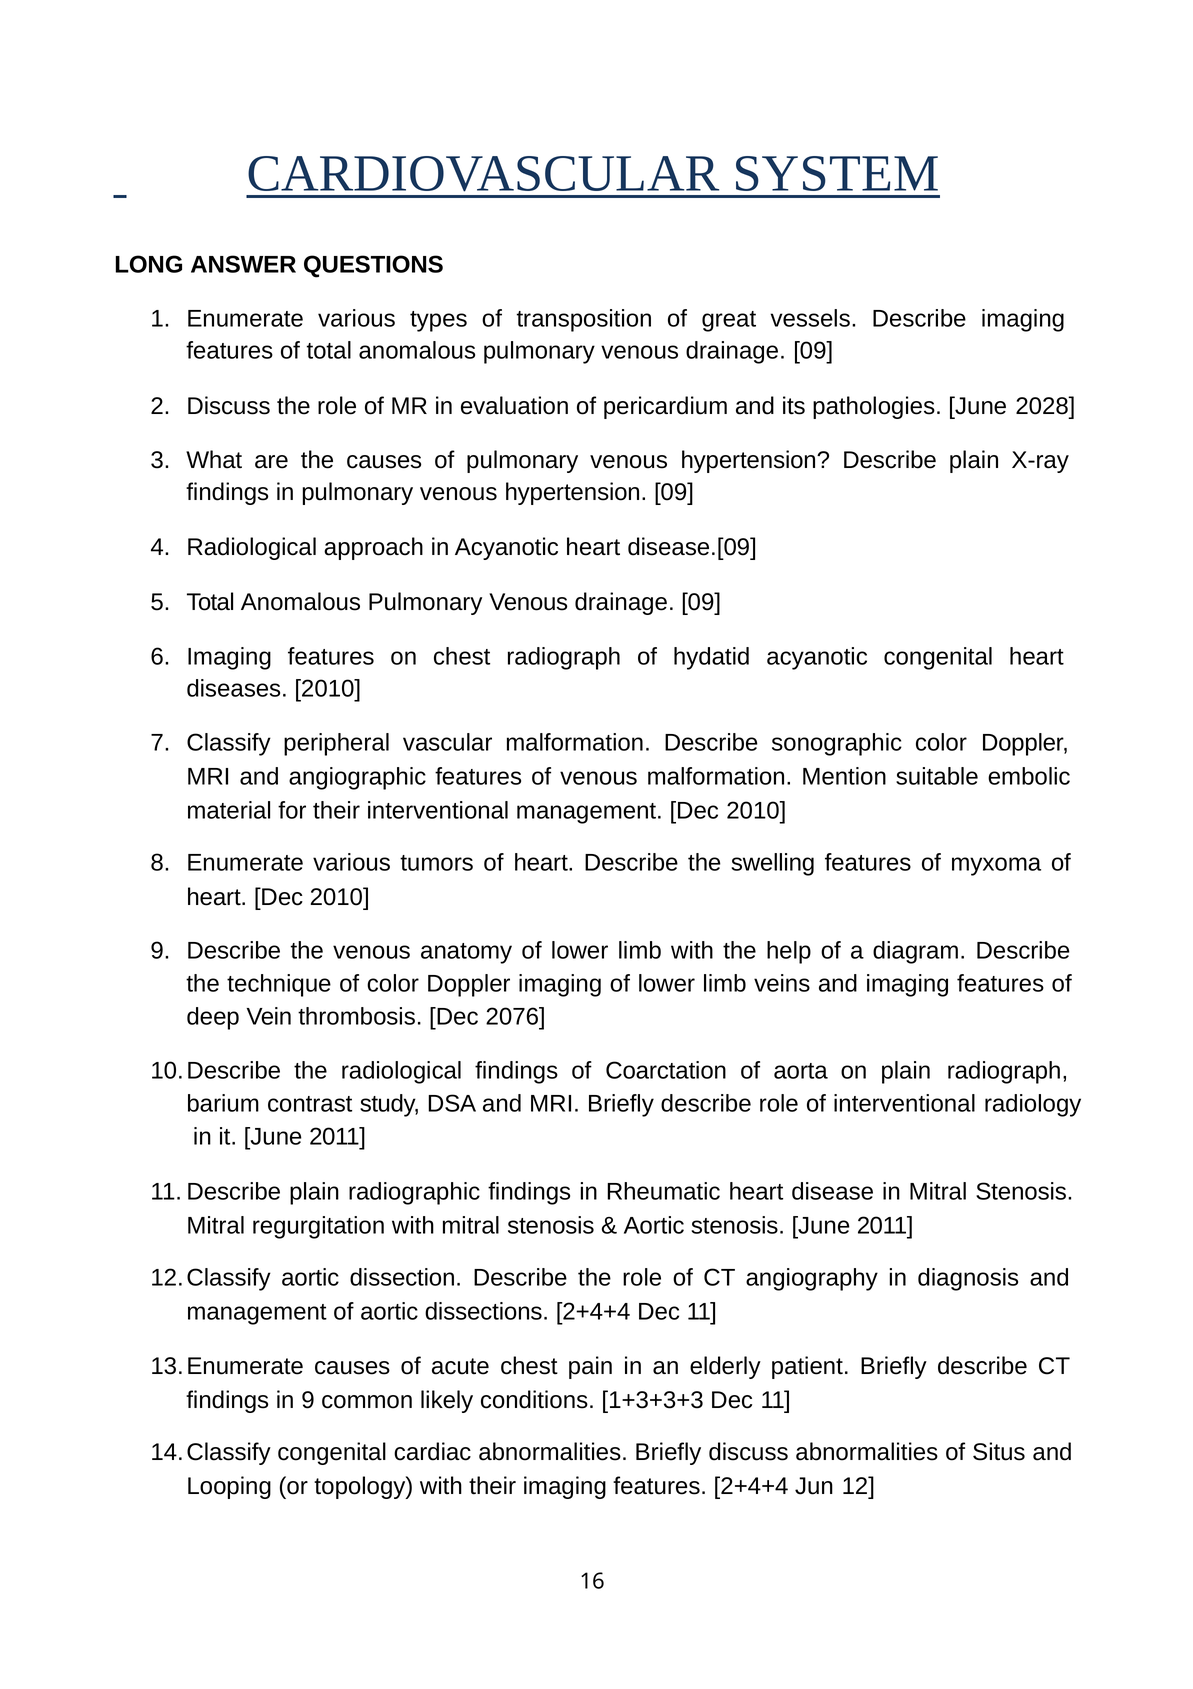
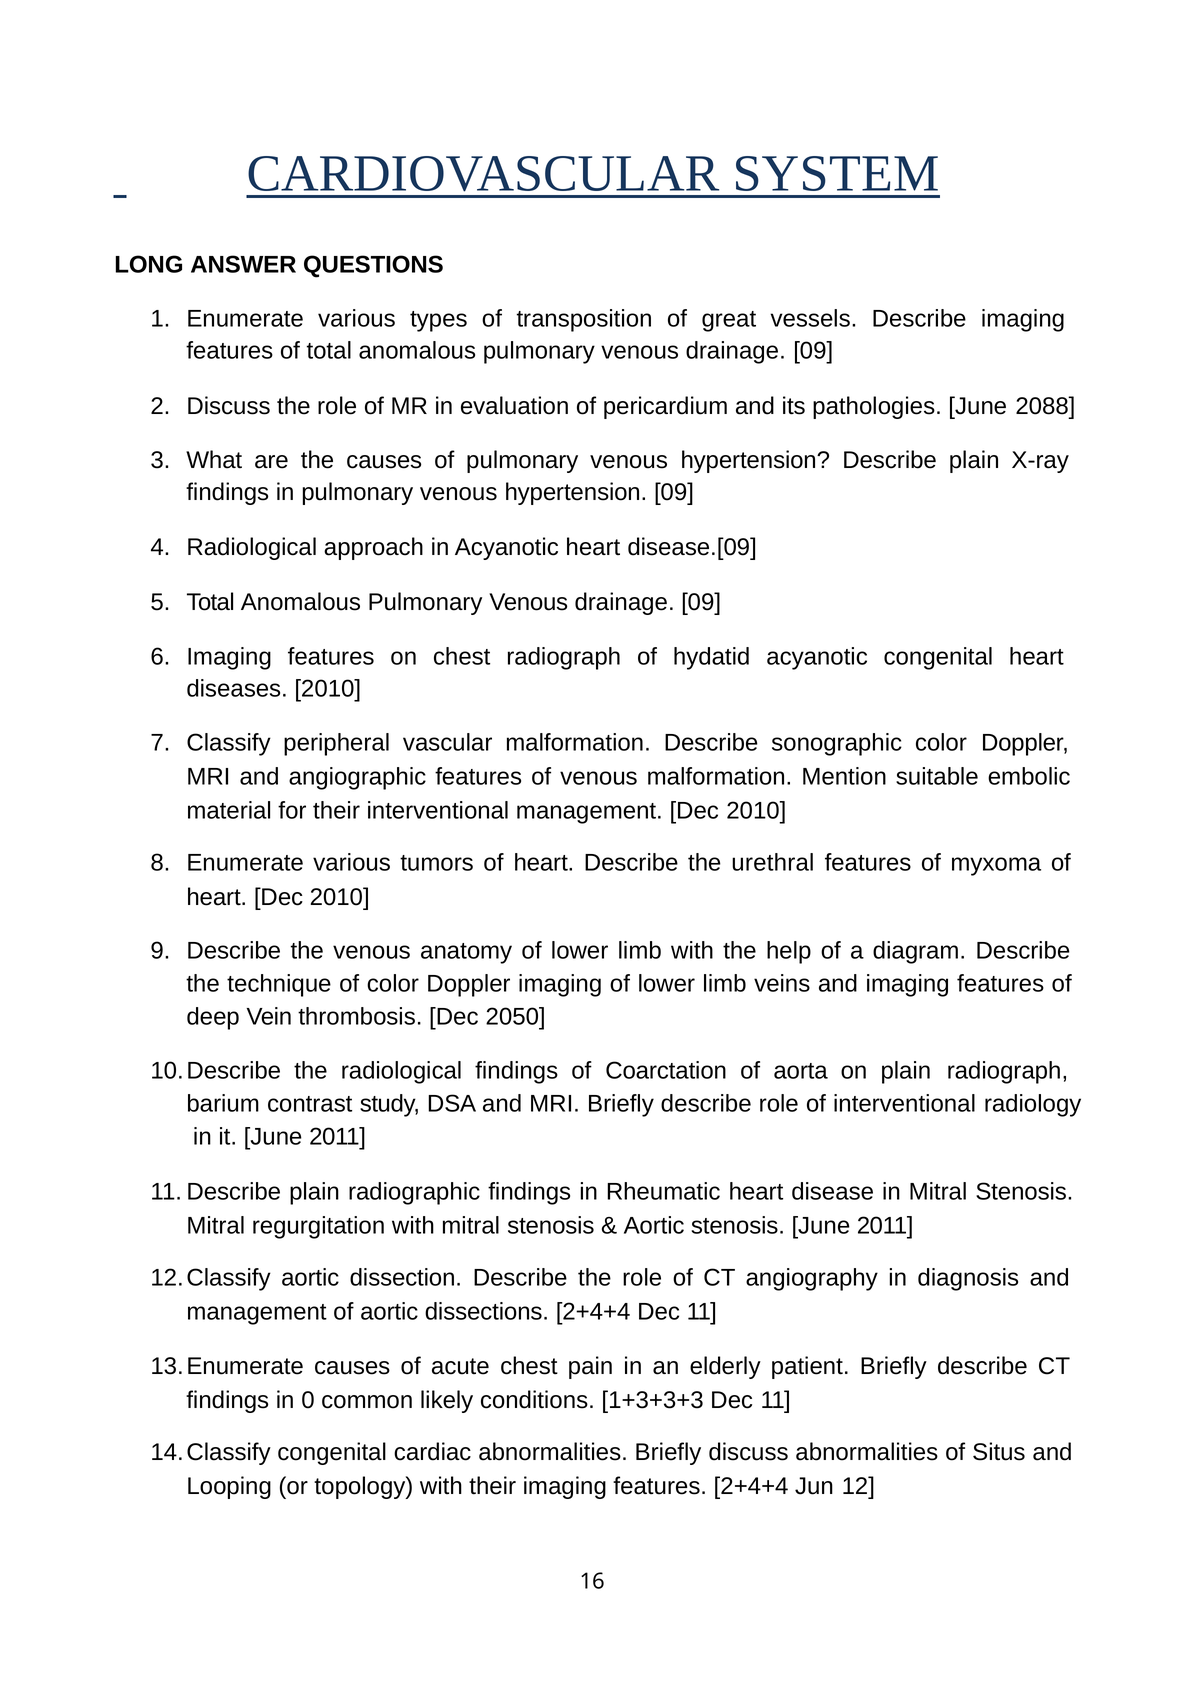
2028: 2028 -> 2088
swelling: swelling -> urethral
2076: 2076 -> 2050
in 9: 9 -> 0
